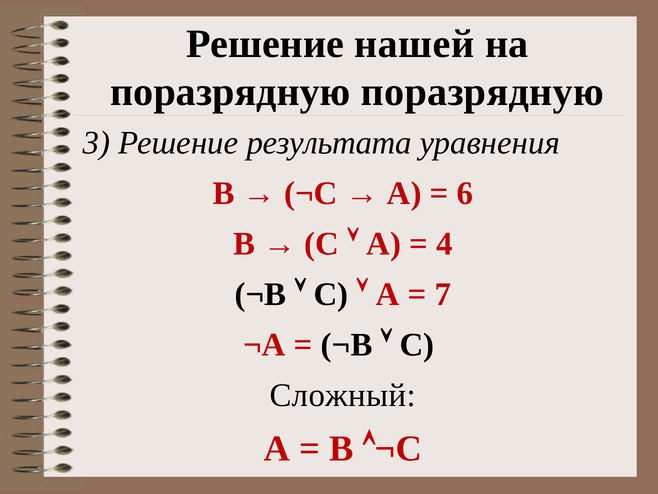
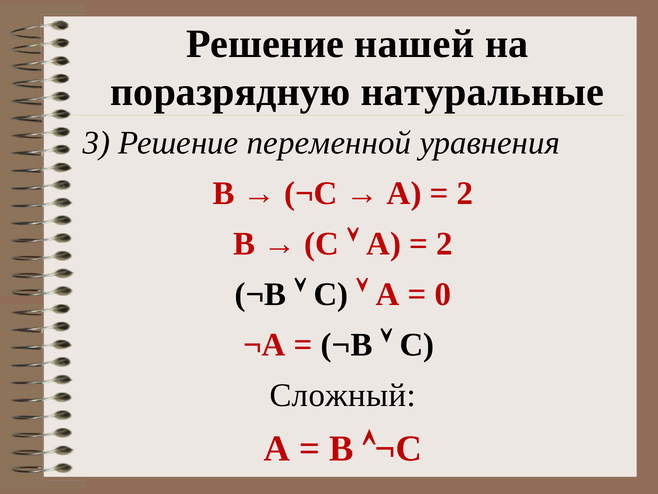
поразрядную поразрядную: поразрядную -> натуральные
результата: результата -> переменной
6 at (465, 193): 6 -> 2
4 at (445, 244): 4 -> 2
7: 7 -> 0
